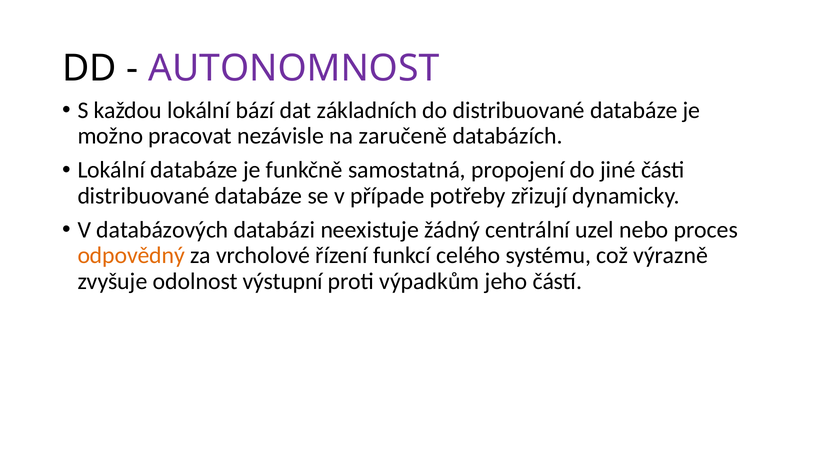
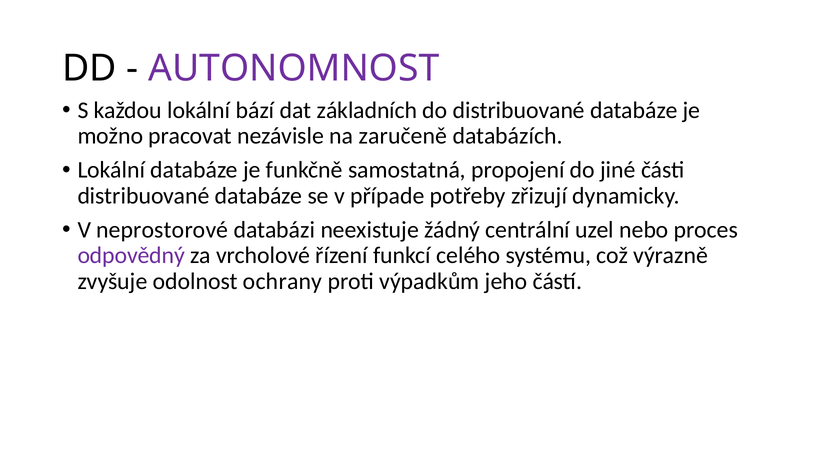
databázových: databázových -> neprostorové
odpovědný colour: orange -> purple
výstupní: výstupní -> ochrany
